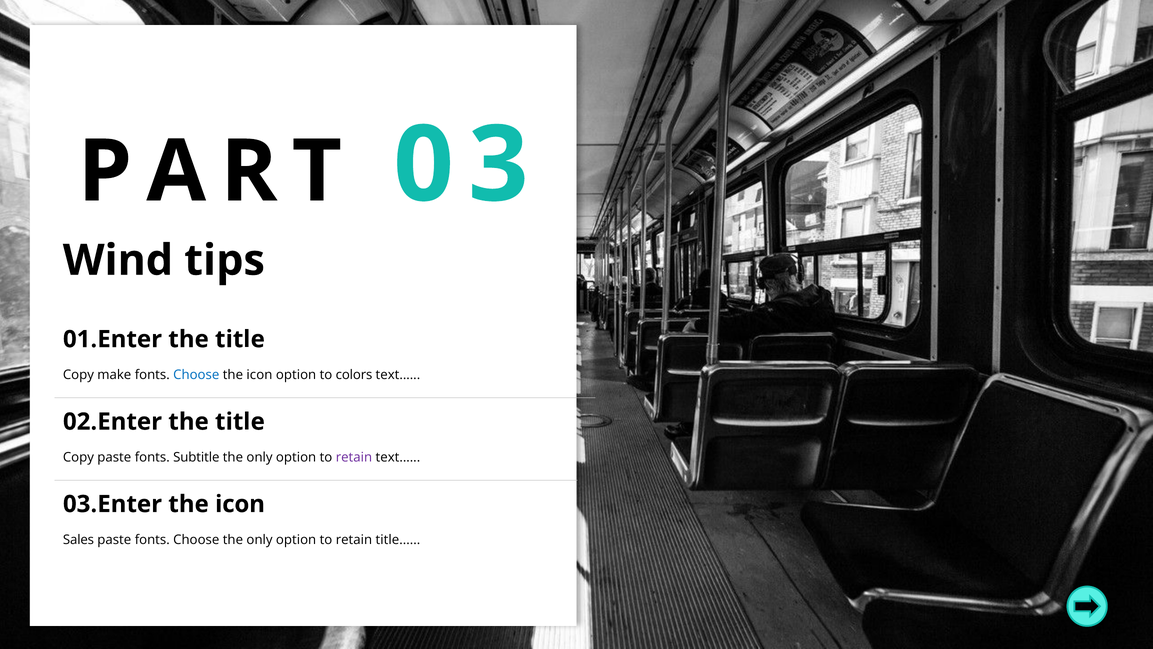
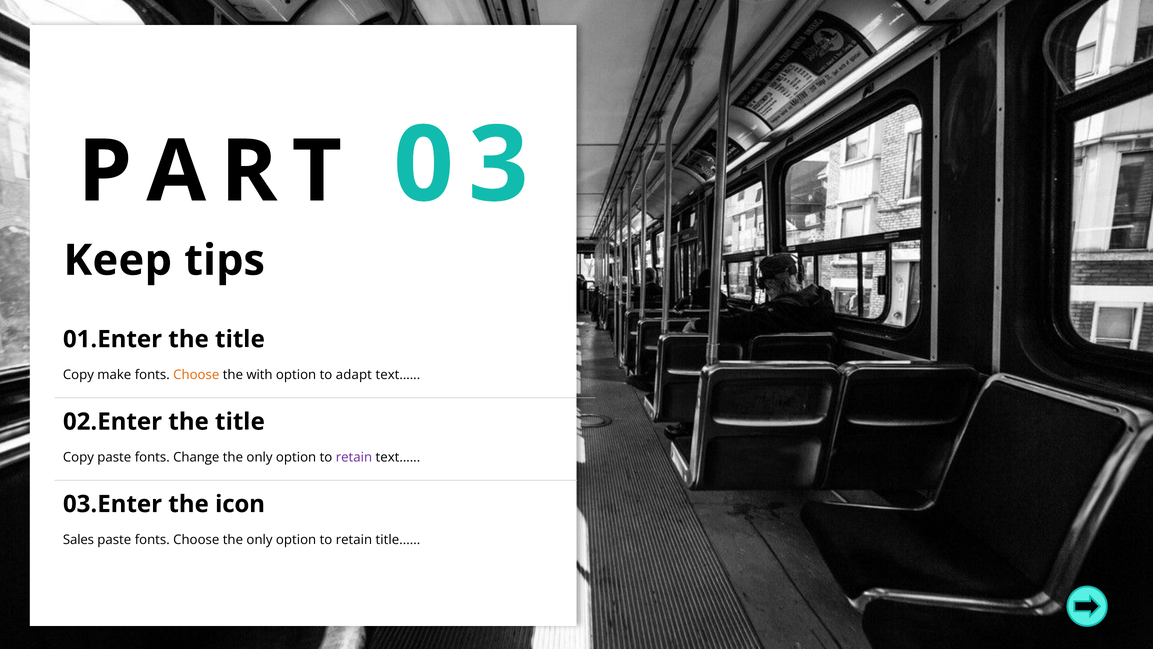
Wind: Wind -> Keep
Choose at (196, 375) colour: blue -> orange
icon at (259, 375): icon -> with
colors: colors -> adapt
Subtitle: Subtitle -> Change
